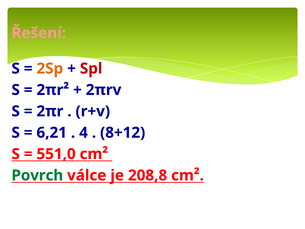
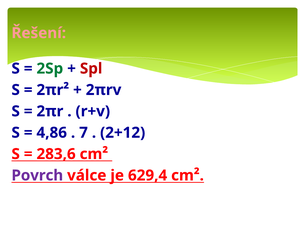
2Sp colour: orange -> green
6,21: 6,21 -> 4,86
4: 4 -> 7
8+12: 8+12 -> 2+12
551,0: 551,0 -> 283,6
Povrch colour: green -> purple
208,8: 208,8 -> 629,4
